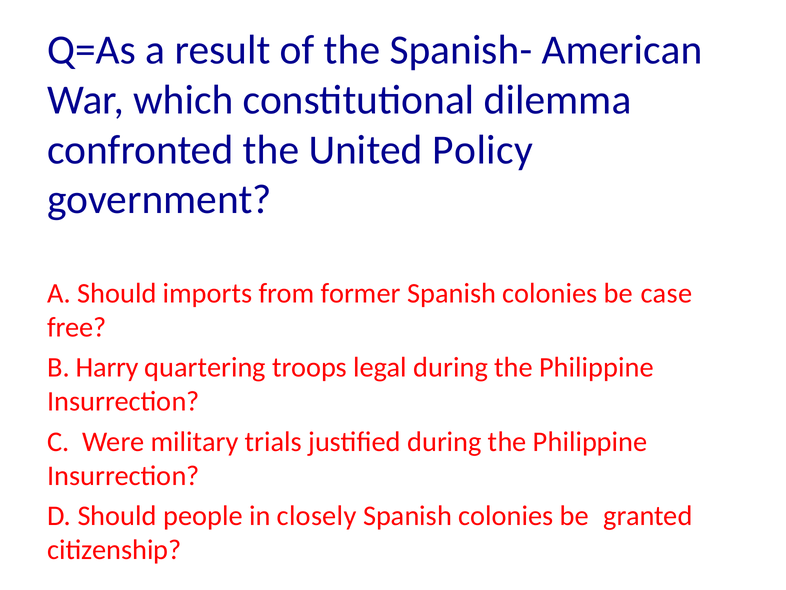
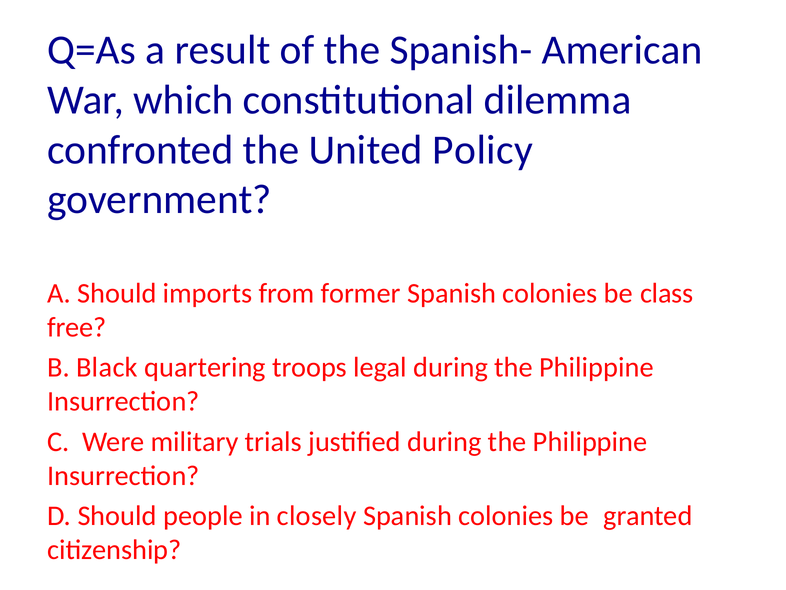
case: case -> class
Harry: Harry -> Black
